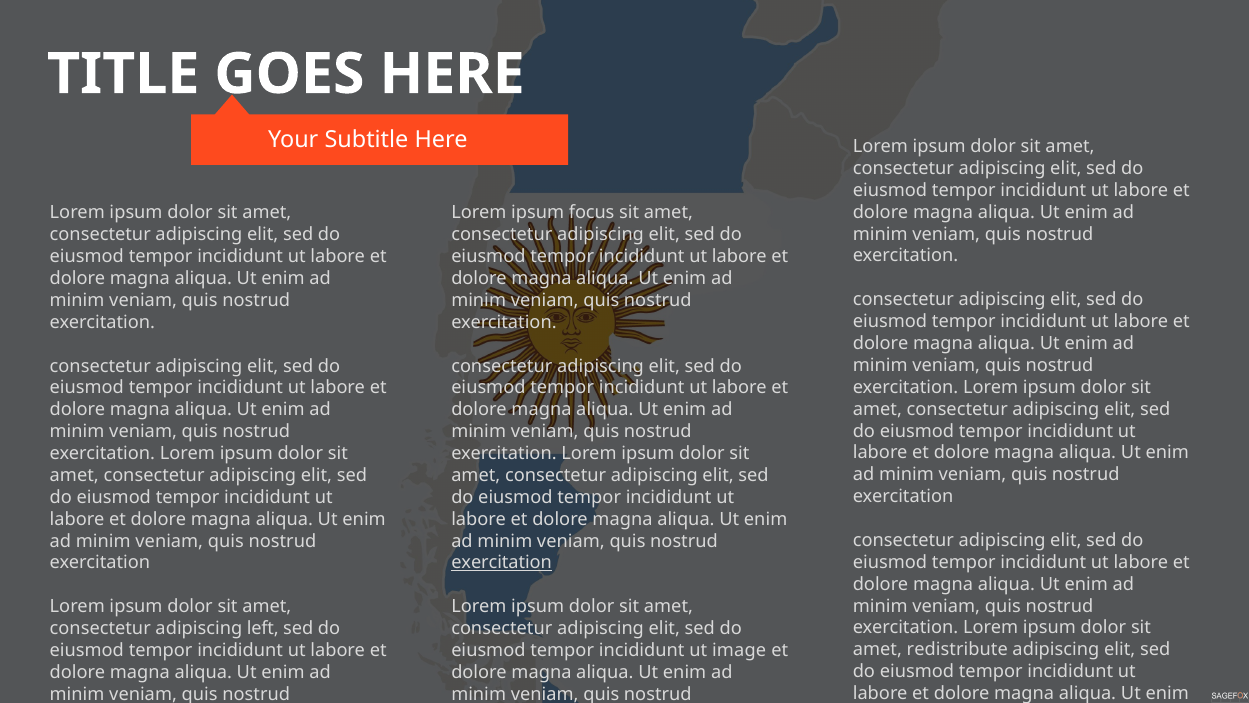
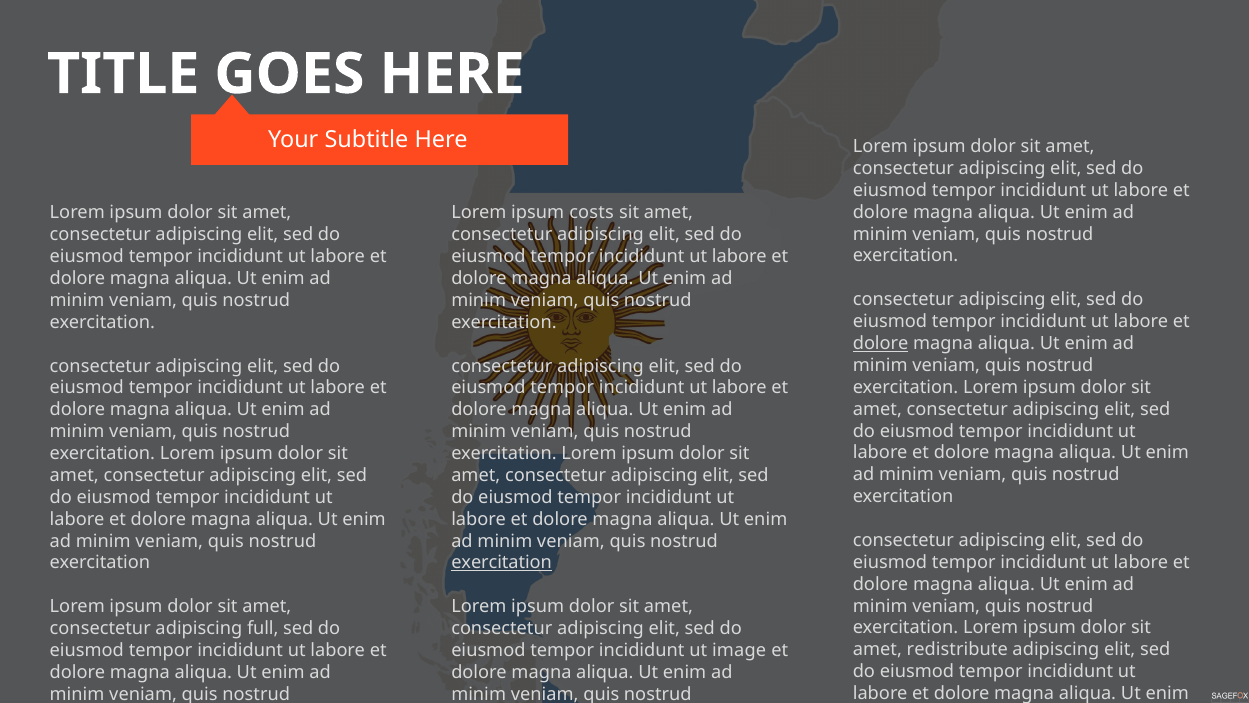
focus: focus -> costs
dolore at (881, 343) underline: none -> present
left: left -> full
